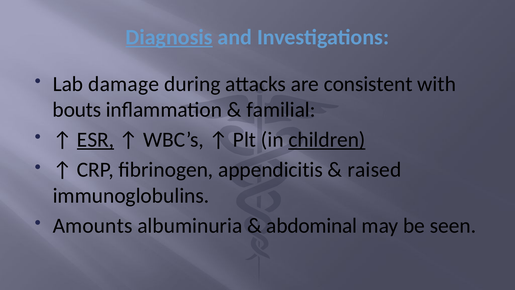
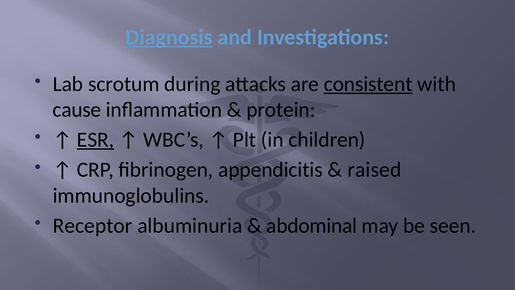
damage: damage -> scrotum
consistent underline: none -> present
bouts: bouts -> cause
familial: familial -> protein
children underline: present -> none
Amounts: Amounts -> Receptor
